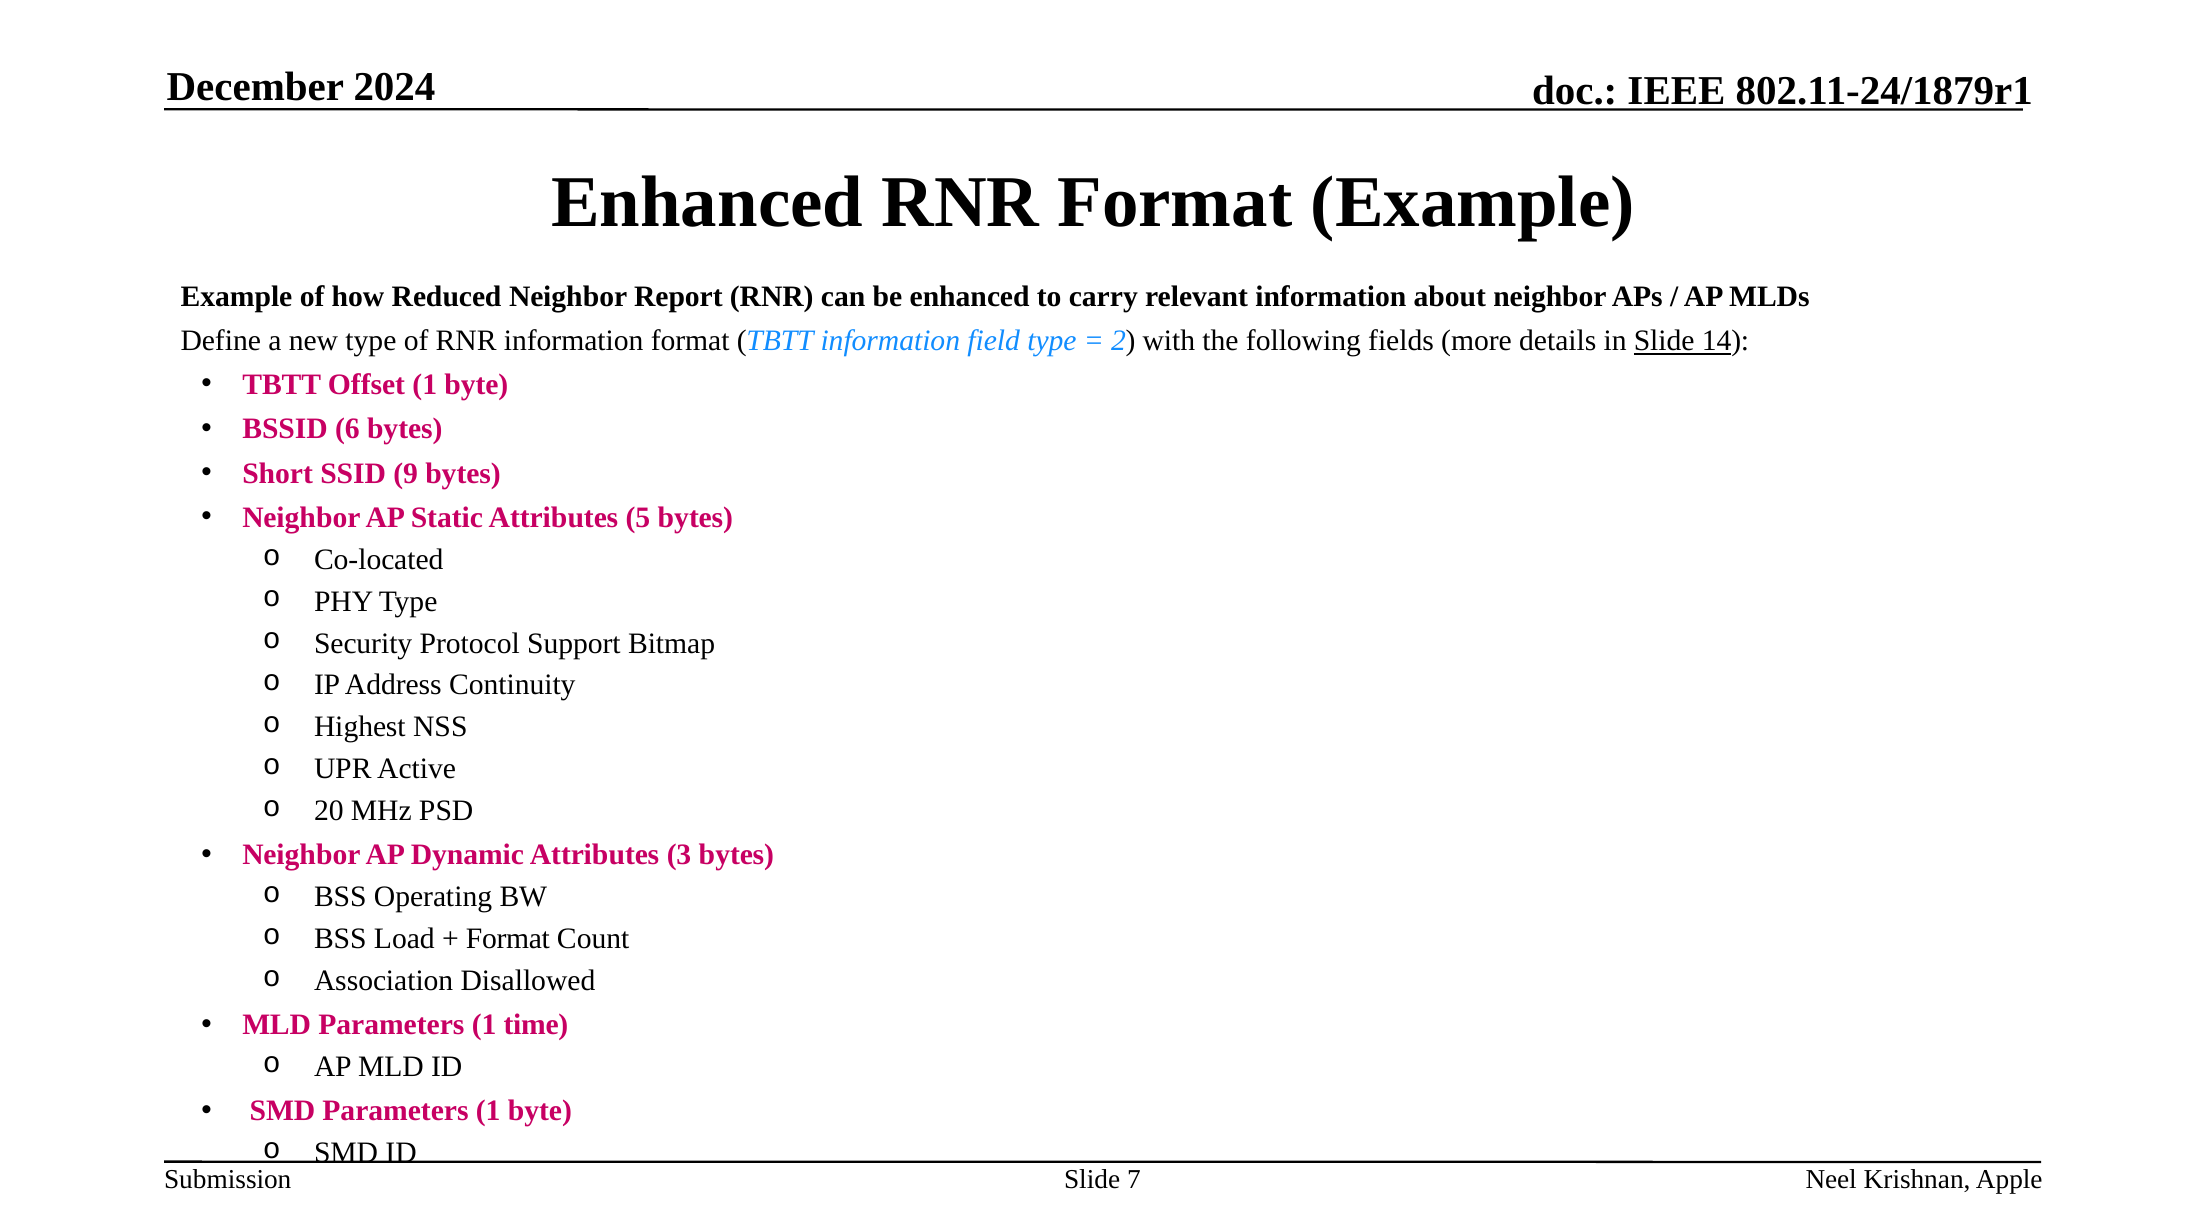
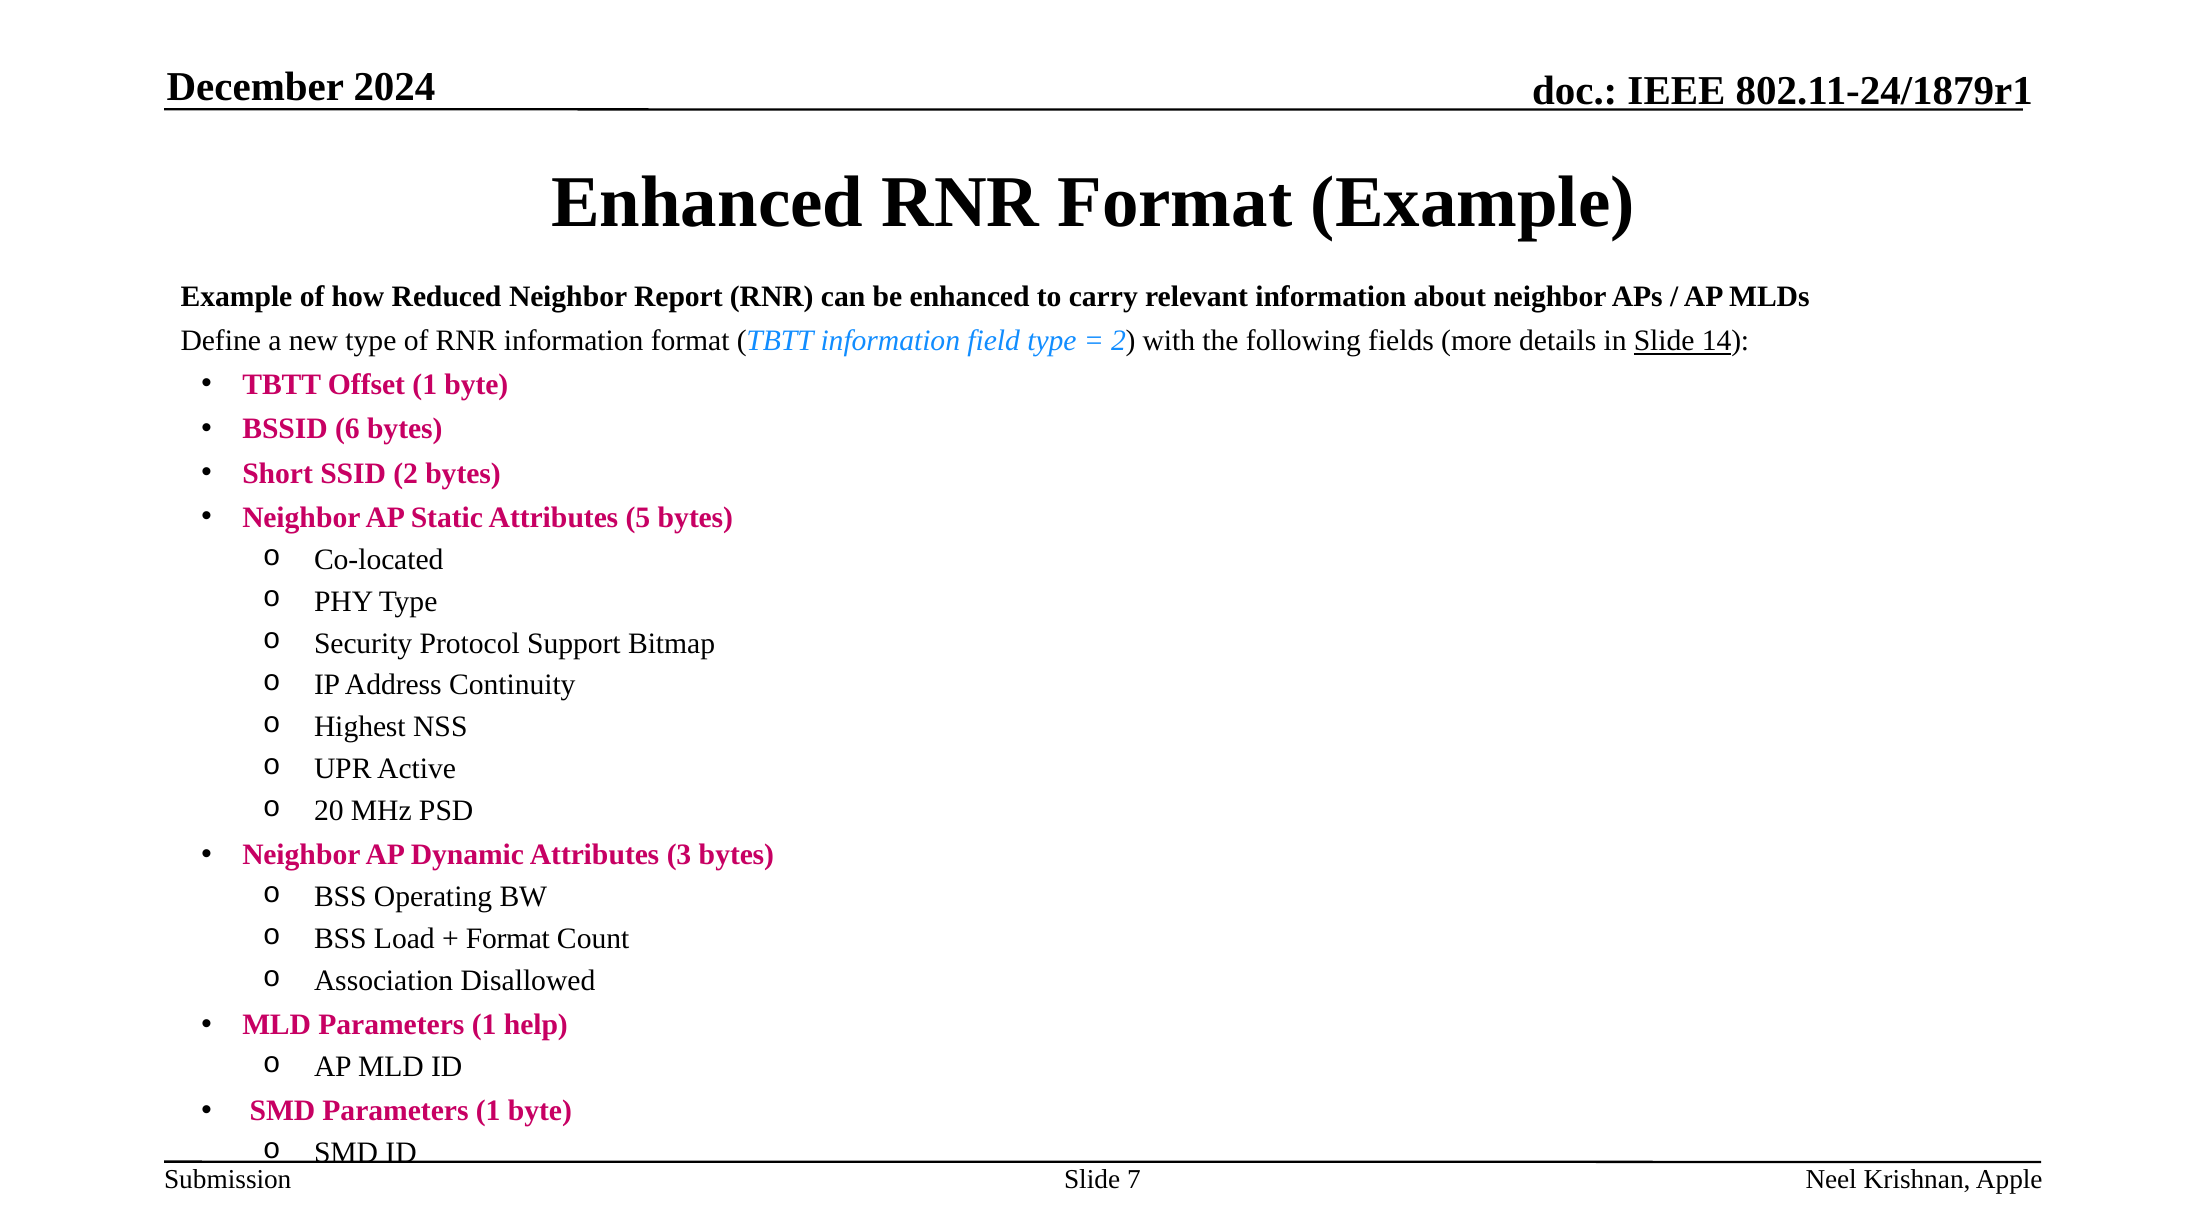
SSID 9: 9 -> 2
time: time -> help
